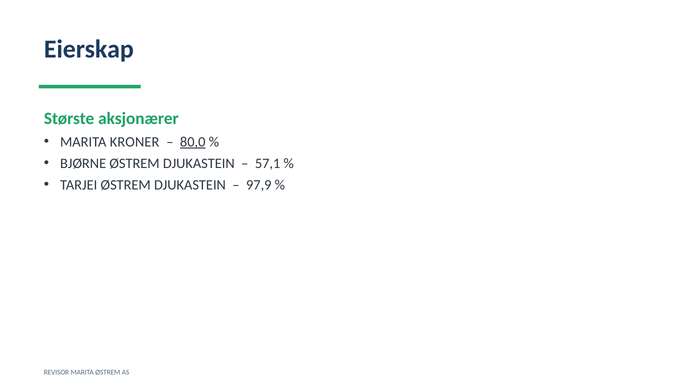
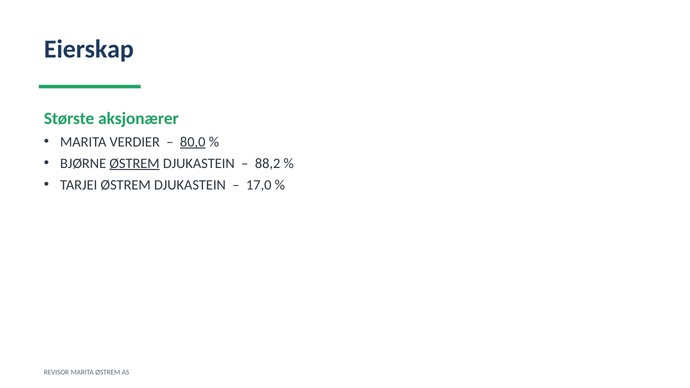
KRONER: KRONER -> VERDIER
ØSTREM at (135, 163) underline: none -> present
57,1: 57,1 -> 88,2
97,9: 97,9 -> 17,0
